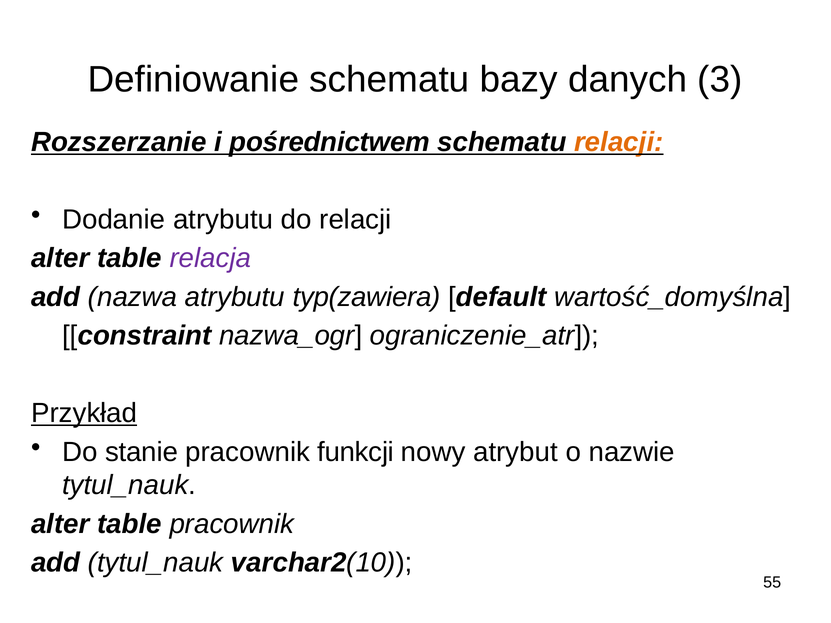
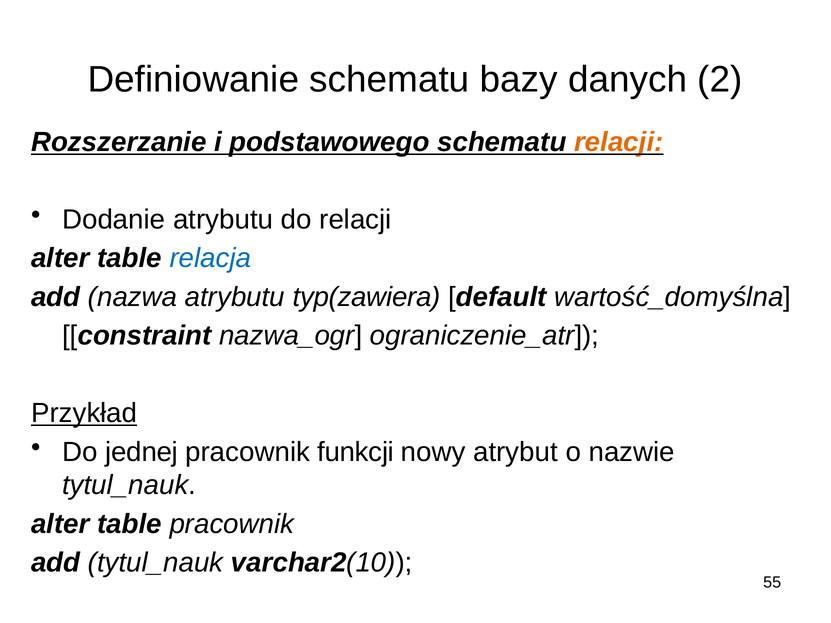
3: 3 -> 2
pośrednictwem: pośrednictwem -> podstawowego
relacja colour: purple -> blue
stanie: stanie -> jednej
